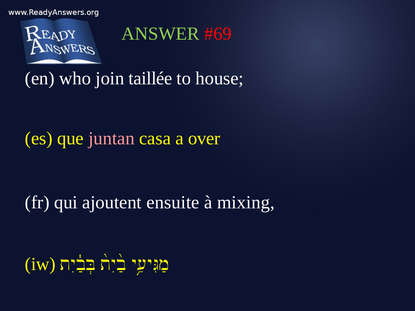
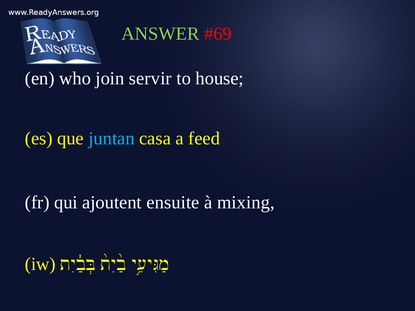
taillée: taillée -> servir
juntan colour: pink -> light blue
over: over -> feed
